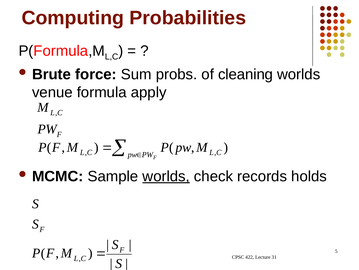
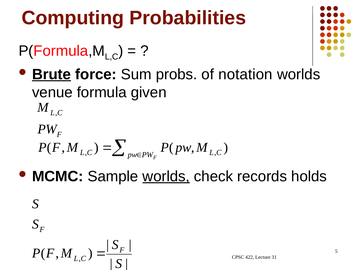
Brute underline: none -> present
cleaning: cleaning -> notation
apply: apply -> given
